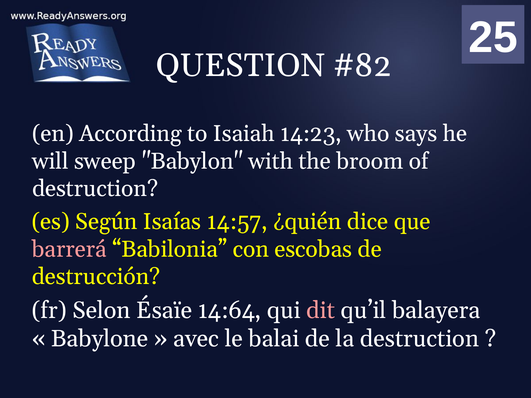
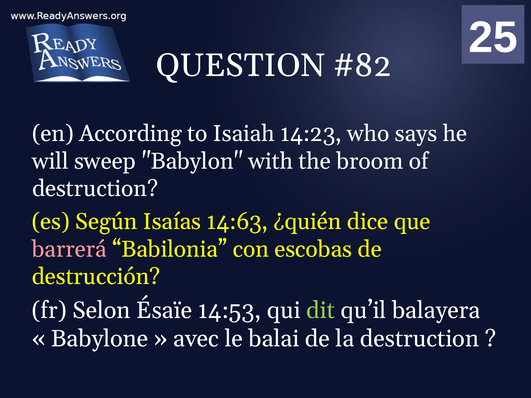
14:57: 14:57 -> 14:63
14:64: 14:64 -> 14:53
dit colour: pink -> light green
